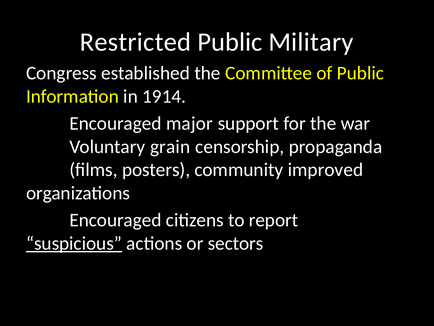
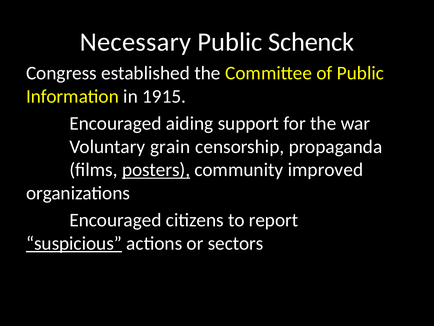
Restricted: Restricted -> Necessary
Military: Military -> Schenck
1914: 1914 -> 1915
major: major -> aiding
posters underline: none -> present
